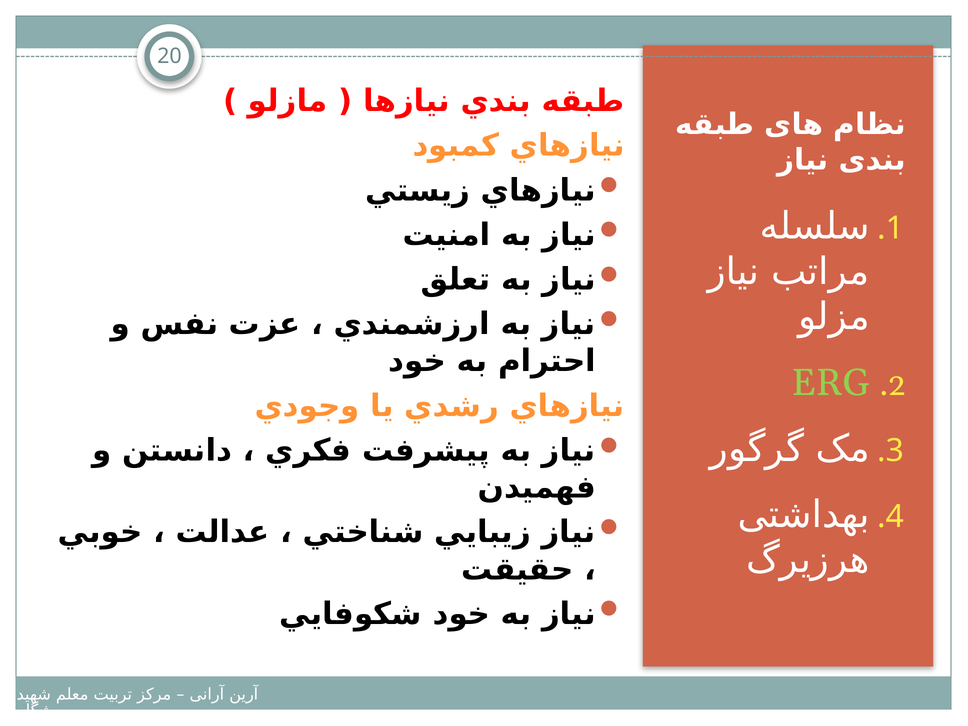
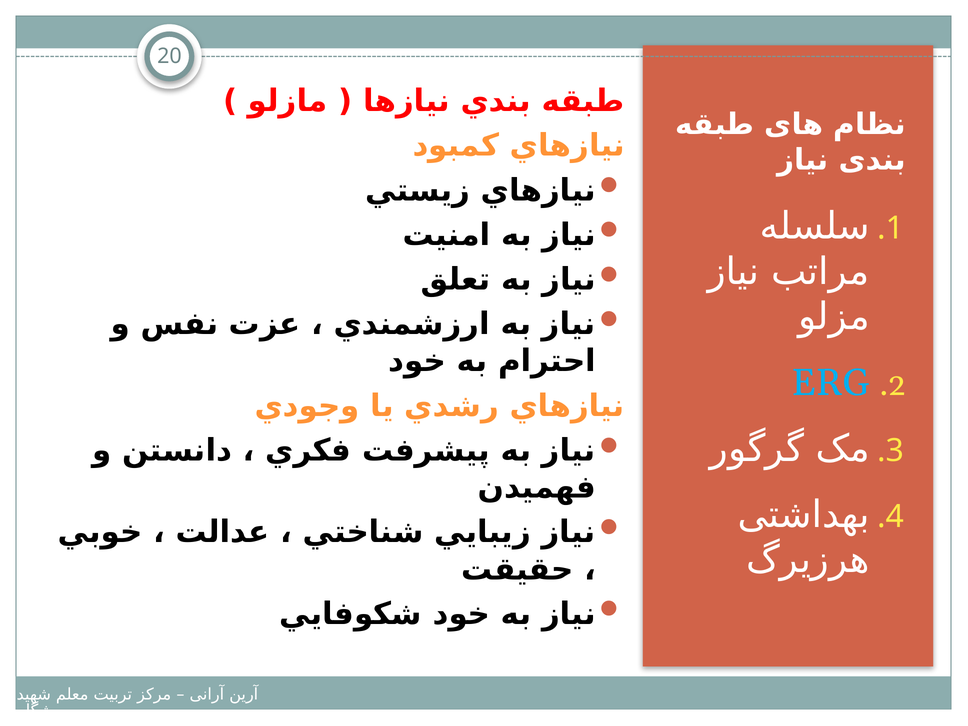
ERG colour: light green -> light blue
